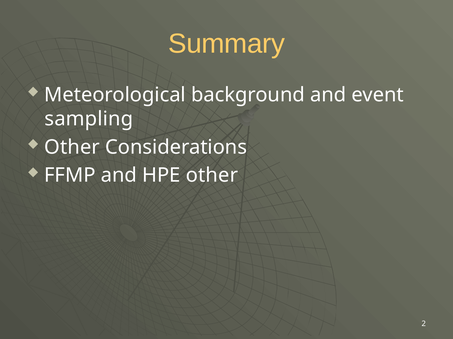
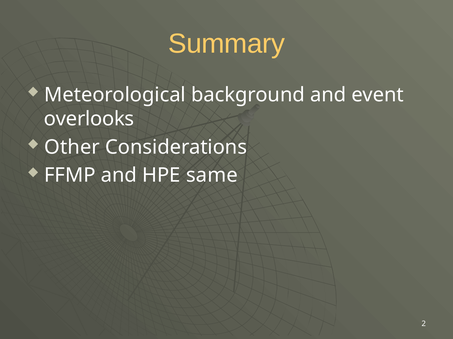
sampling: sampling -> overlooks
HPE other: other -> same
